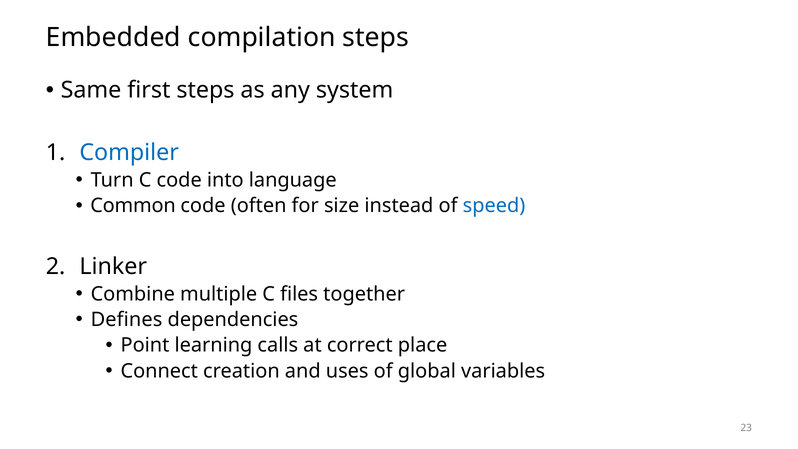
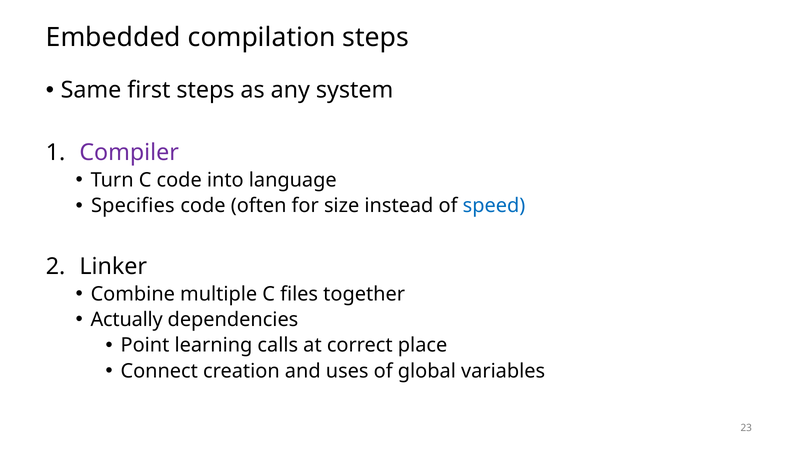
Compiler colour: blue -> purple
Common: Common -> Specifies
Defines: Defines -> Actually
